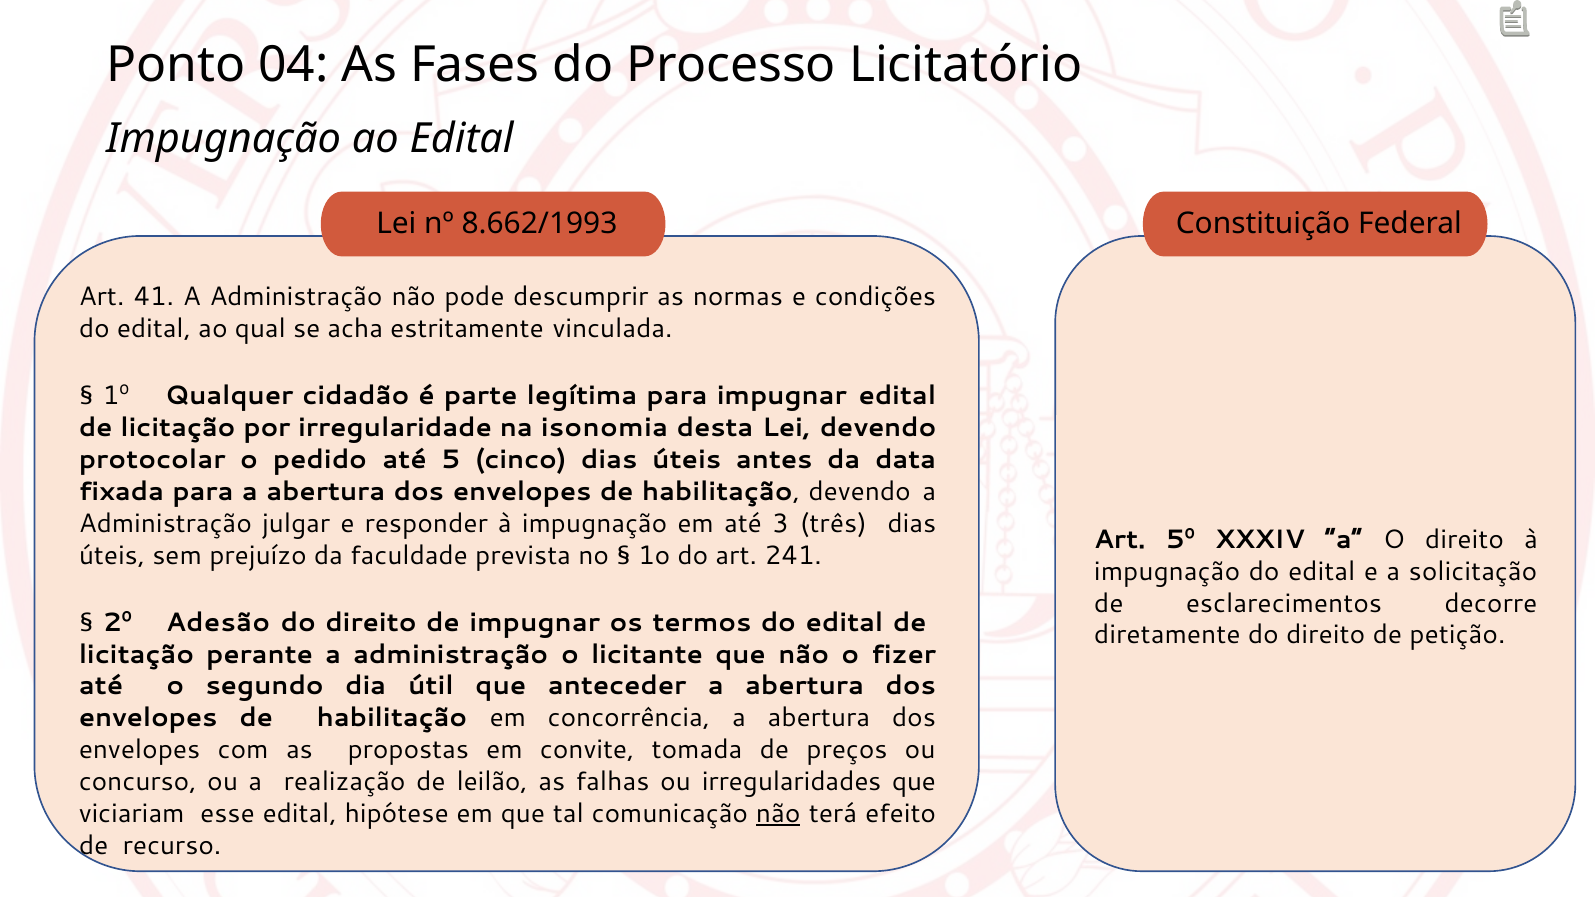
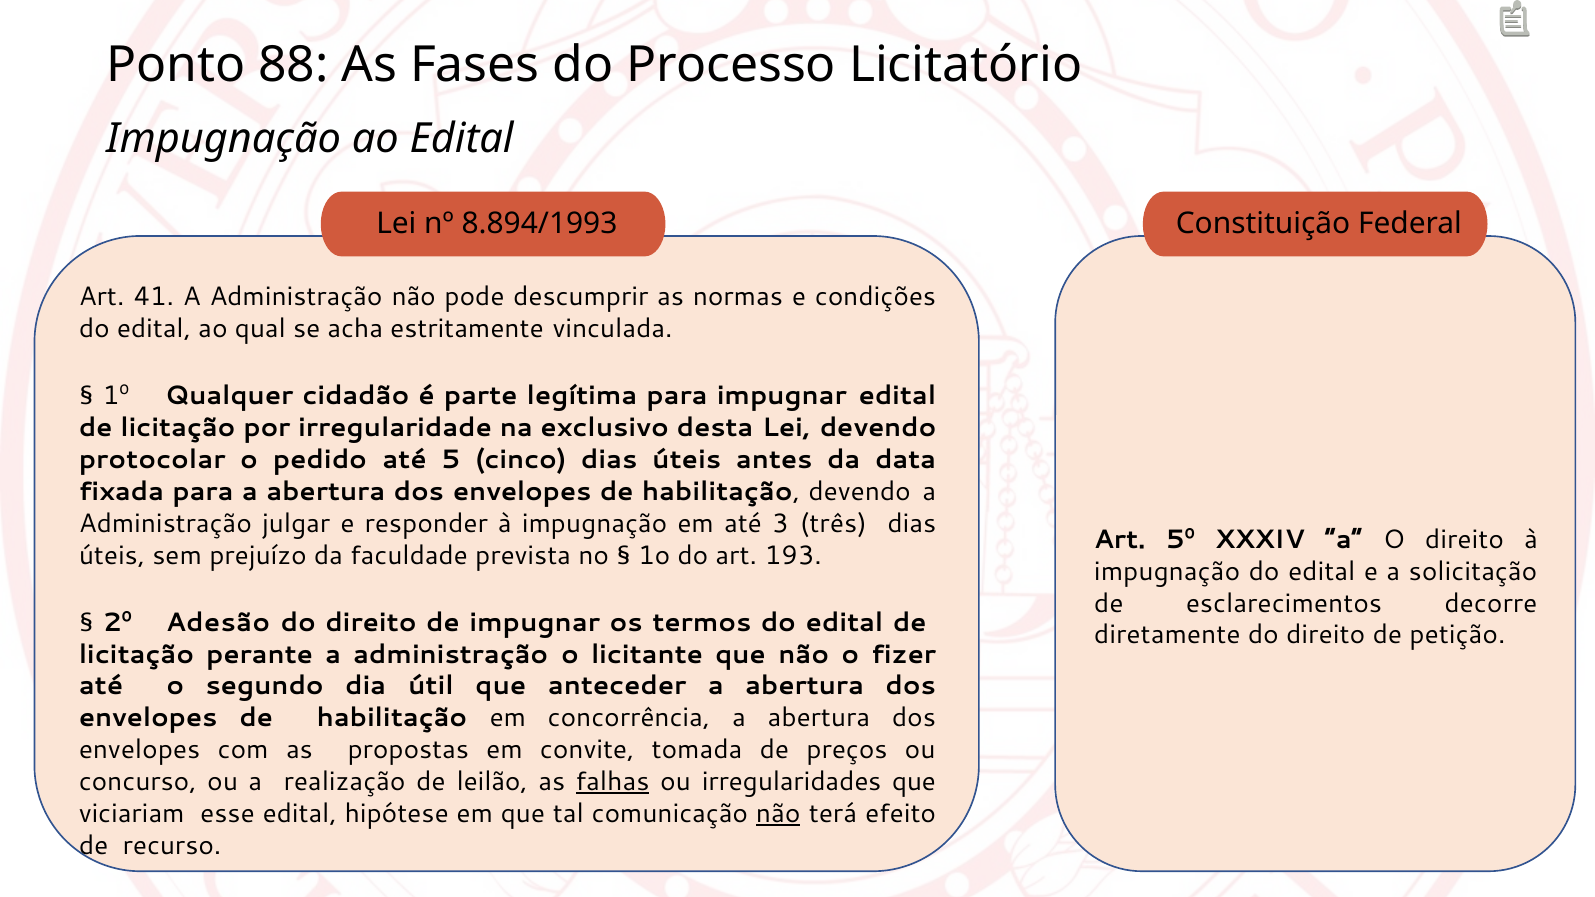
04: 04 -> 88
8.662/1993: 8.662/1993 -> 8.894/1993
isonomia: isonomia -> exclusivo
241: 241 -> 193
falhas underline: none -> present
